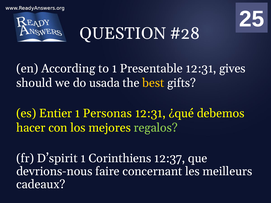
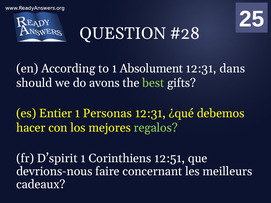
Presentable: Presentable -> Absolument
gives: gives -> dans
usada: usada -> avons
best colour: yellow -> light green
12:37: 12:37 -> 12:51
